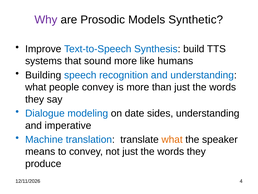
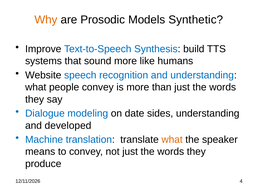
Why colour: purple -> orange
Building: Building -> Website
imperative: imperative -> developed
